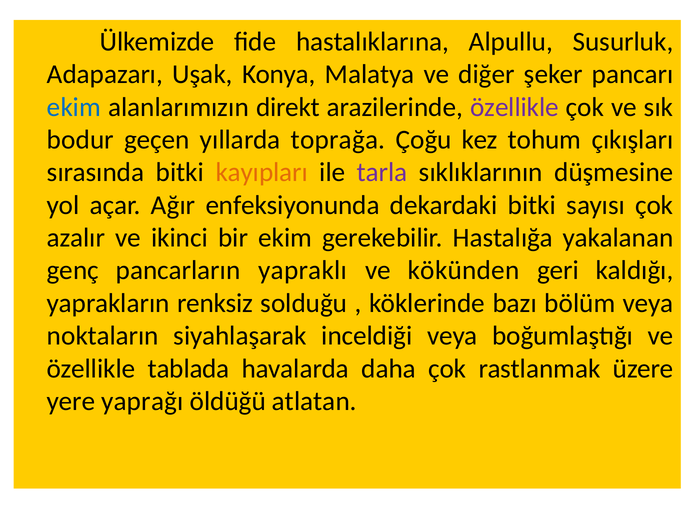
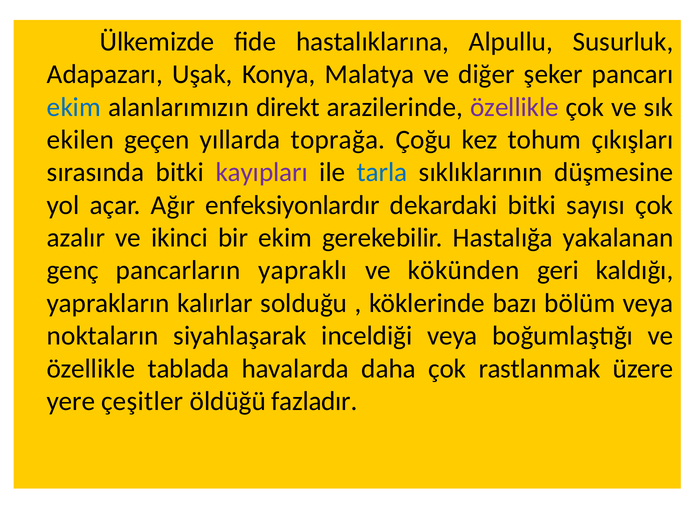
bodur: bodur -> ekilen
kayıpları colour: orange -> purple
tarla colour: purple -> blue
enfeksiyonunda: enfeksiyonunda -> enfeksiyonlardır
renksiz: renksiz -> kalırlar
yaprağı: yaprağı -> çeşitler
atlatan: atlatan -> fazladır
